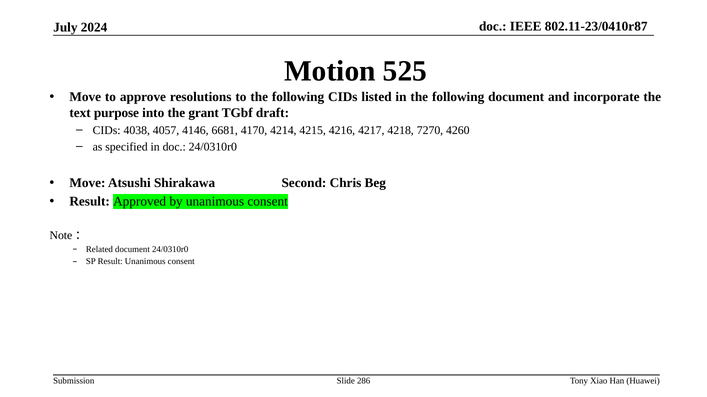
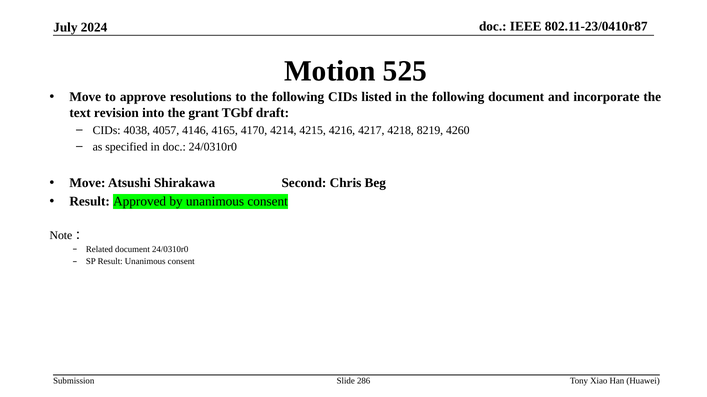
purpose: purpose -> revision
6681: 6681 -> 4165
7270: 7270 -> 8219
